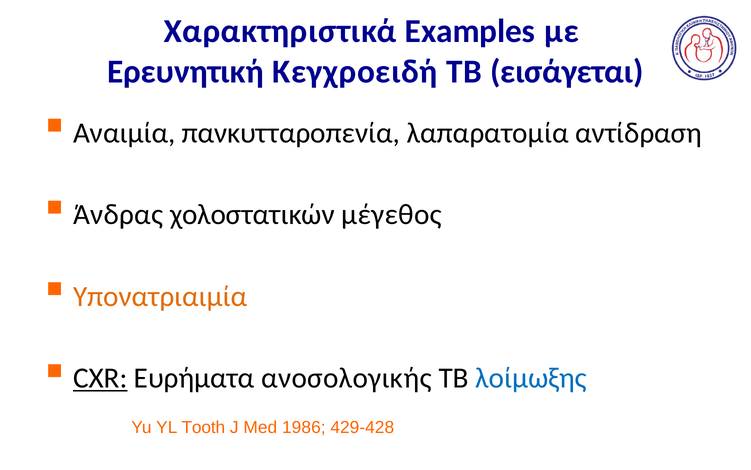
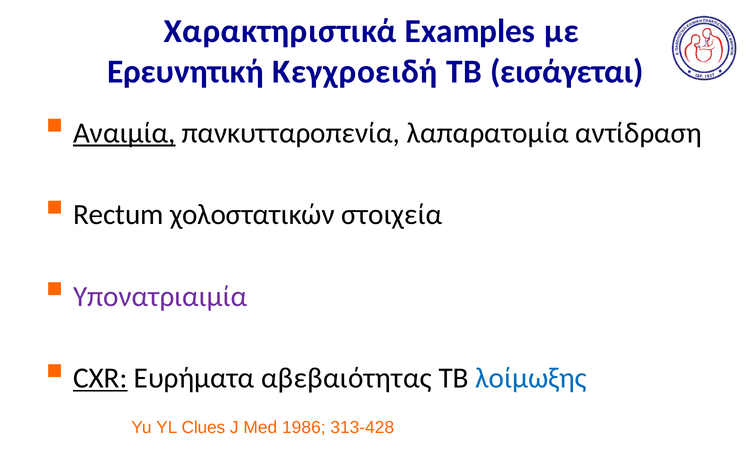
Αναιμία underline: none -> present
Άνδρας: Άνδρας -> Rectum
μέγεθος: μέγεθος -> στοιχεία
Υπονατριαιμία colour: orange -> purple
ανοσολογικής: ανοσολογικής -> αβεβαιότητας
Tooth: Tooth -> Clues
429-428: 429-428 -> 313-428
